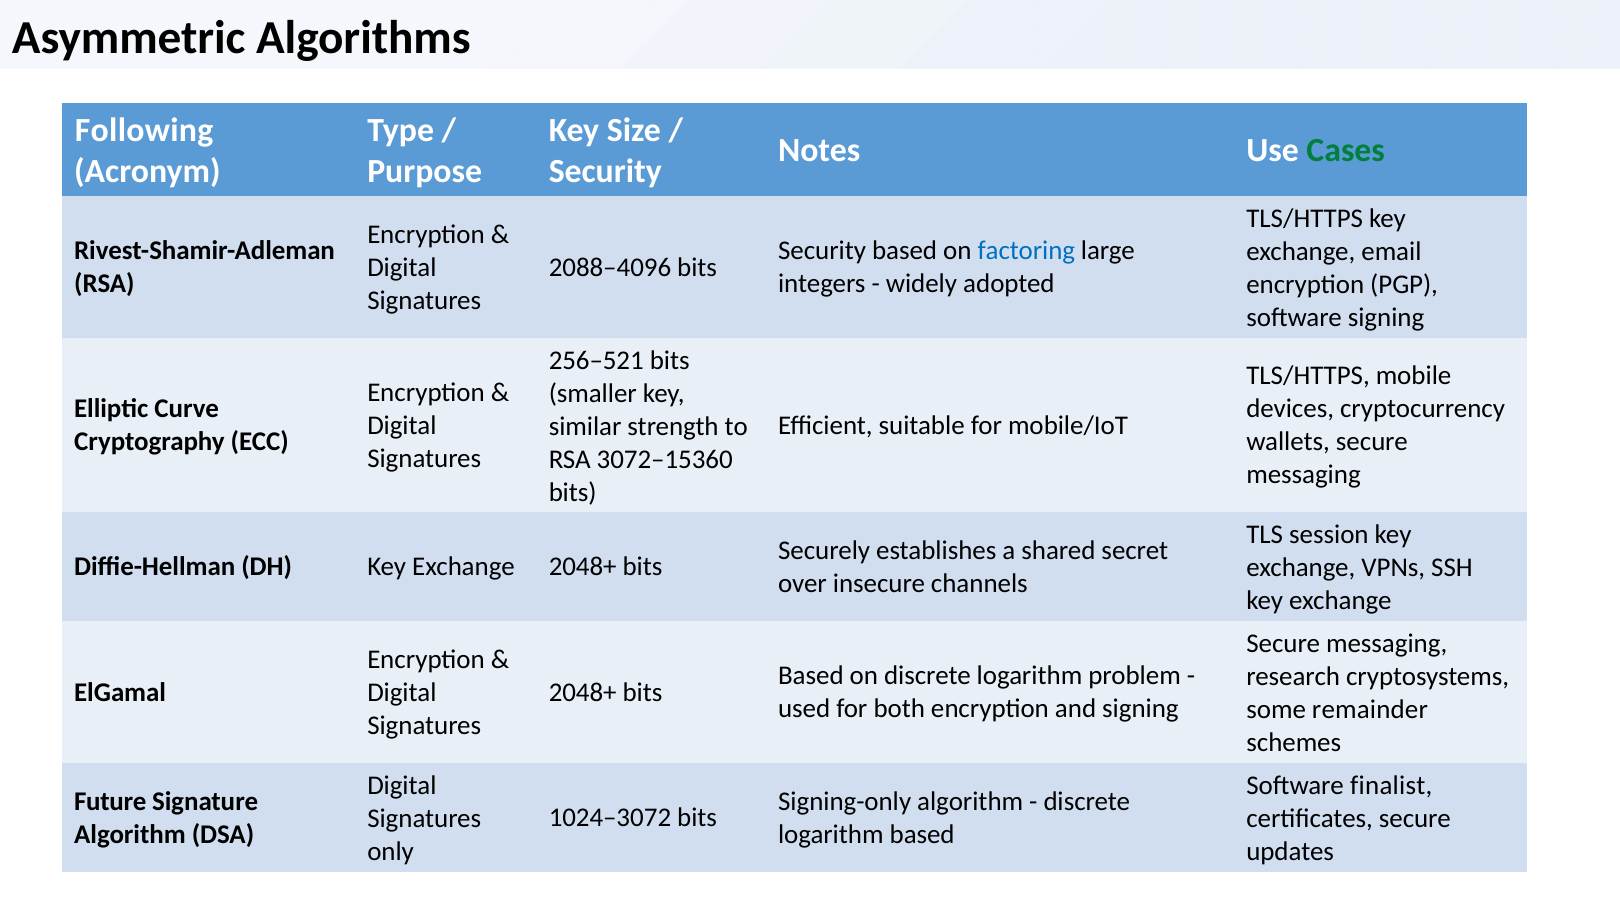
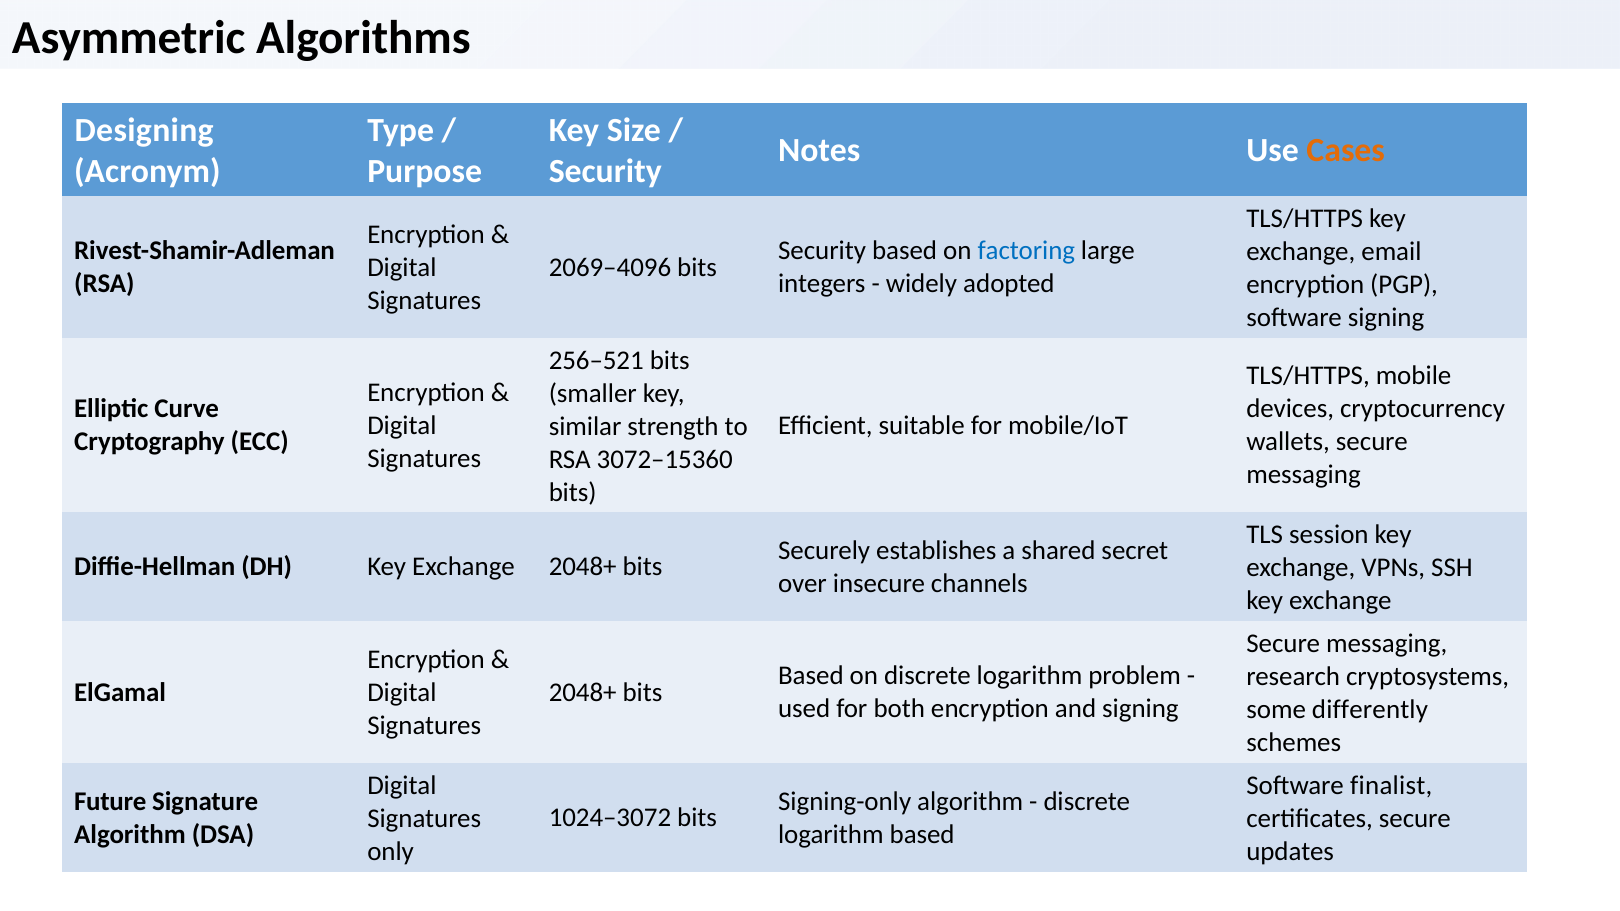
Following: Following -> Designing
Cases colour: green -> orange
2088–4096: 2088–4096 -> 2069–4096
remainder: remainder -> differently
